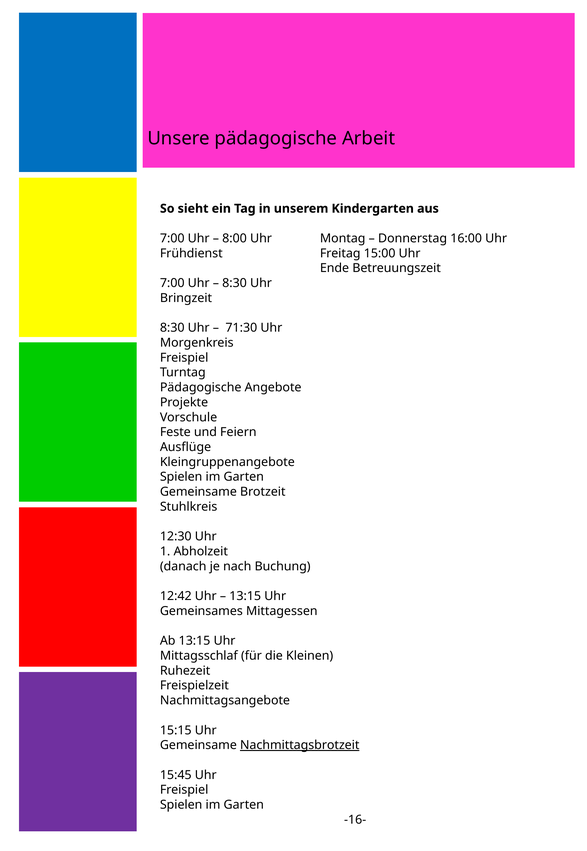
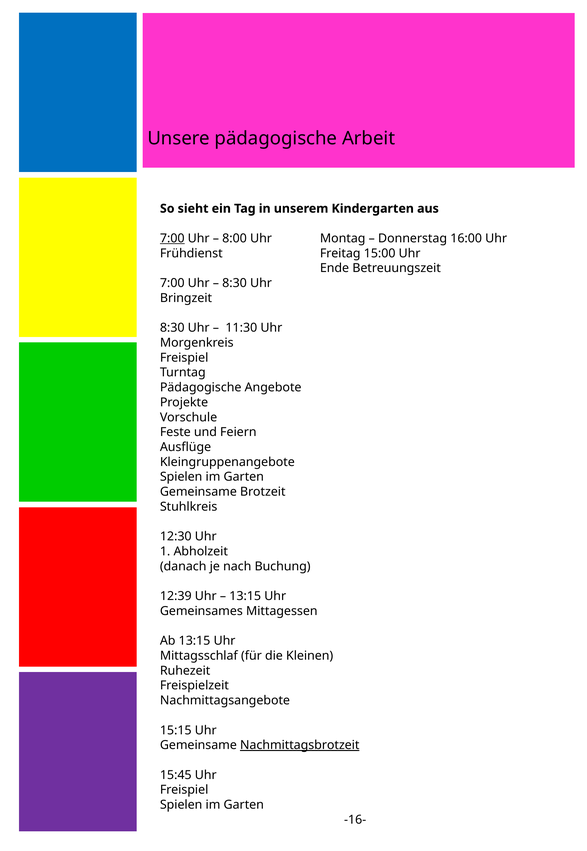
7:00 at (172, 238) underline: none -> present
71:30: 71:30 -> 11:30
12:42: 12:42 -> 12:39
